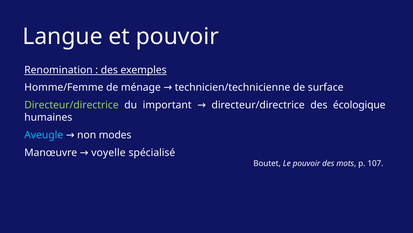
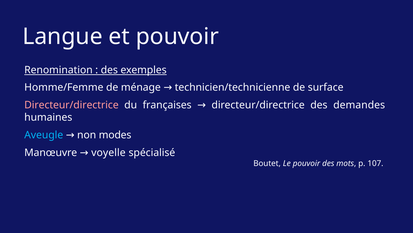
Directeur/directrice at (71, 105) colour: light green -> pink
important: important -> françaises
écologique: écologique -> demandes
